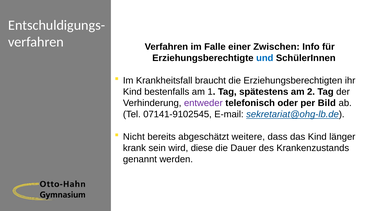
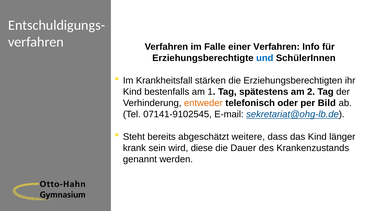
einer Zwischen: Zwischen -> Verfahren
braucht: braucht -> stärken
entweder colour: purple -> orange
Nicht: Nicht -> Steht
